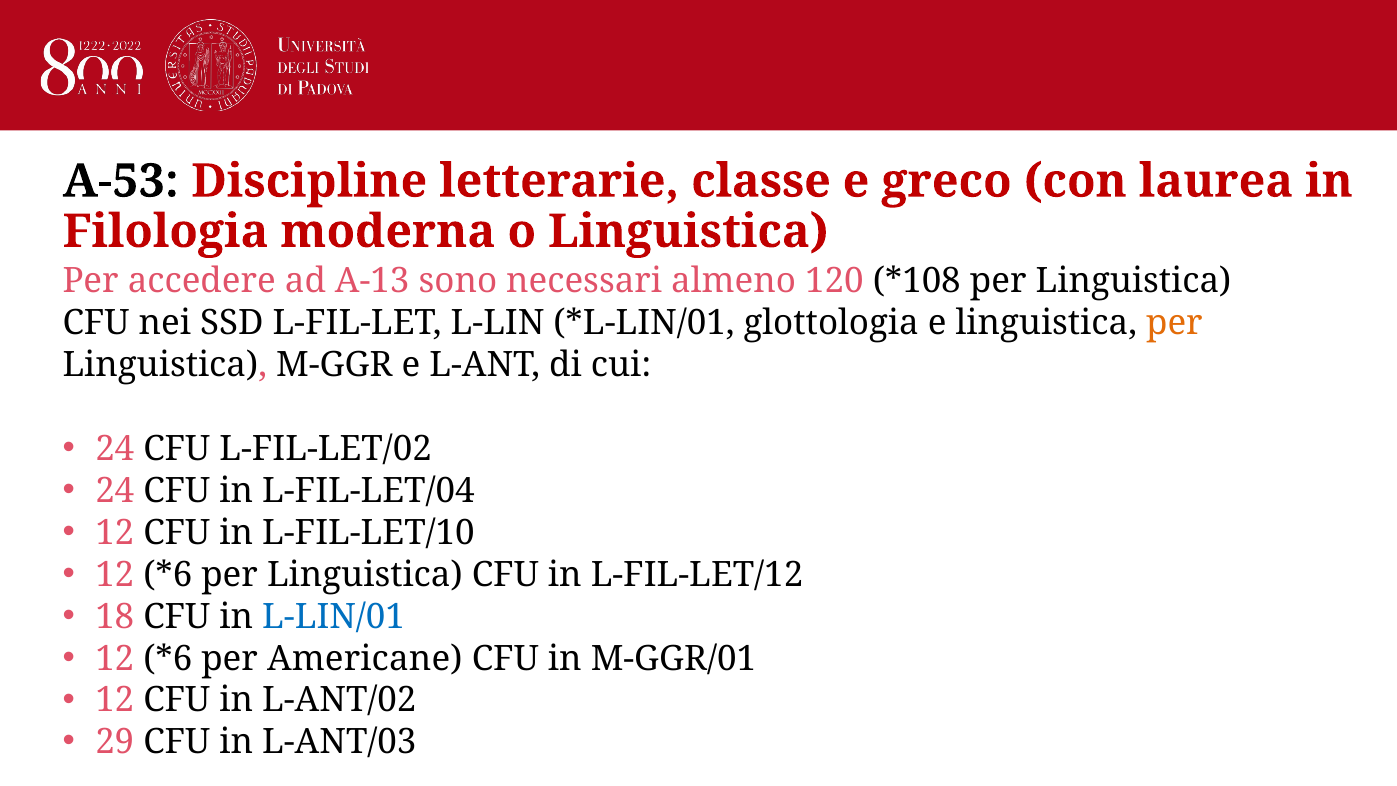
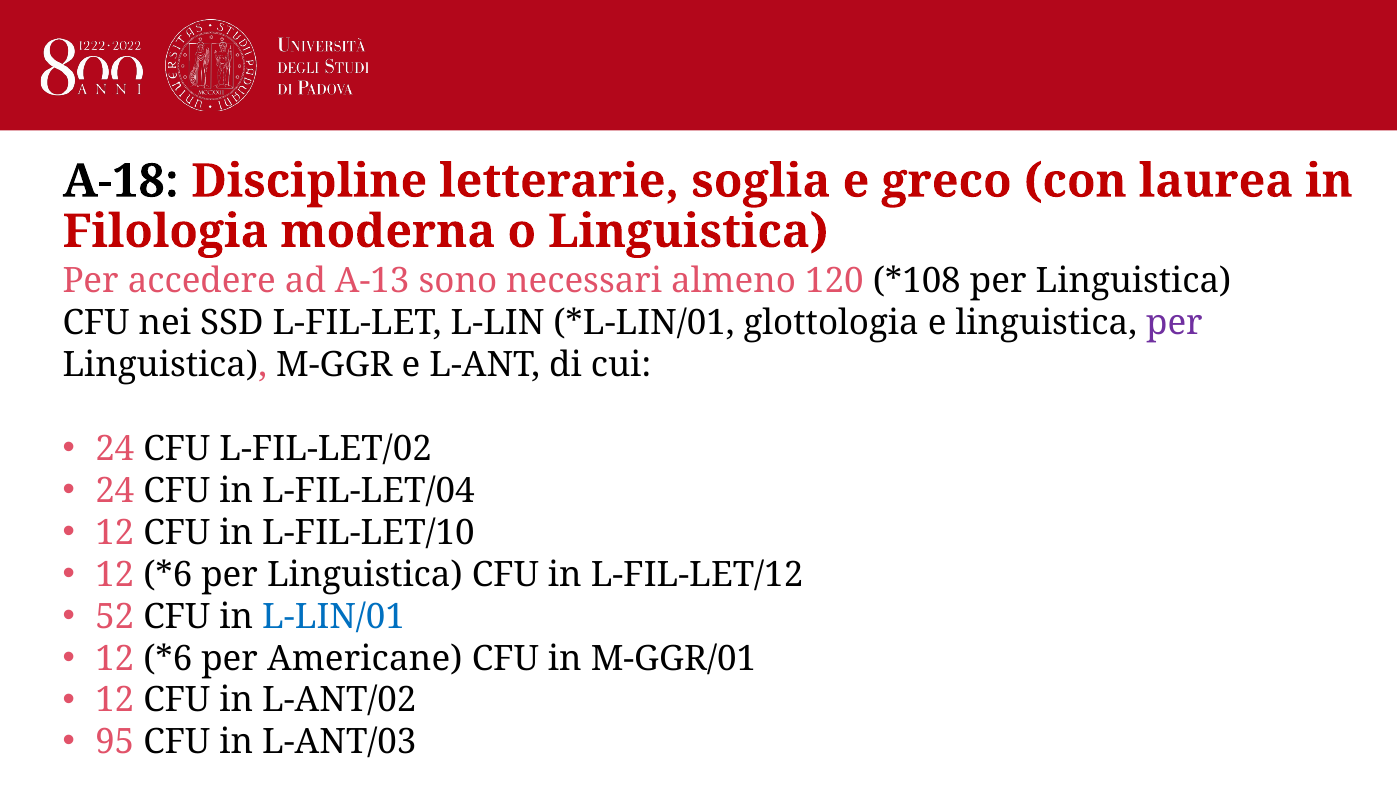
A-53: A-53 -> A-18
classe: classe -> soglia
per at (1174, 323) colour: orange -> purple
18: 18 -> 52
29: 29 -> 95
